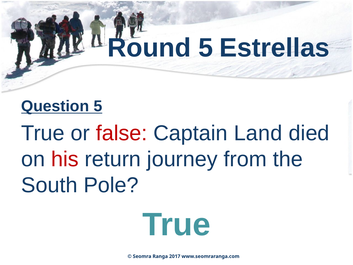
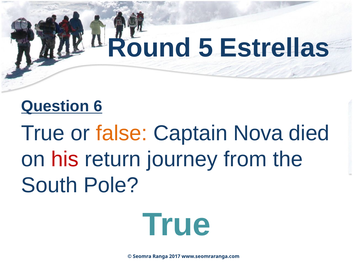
Question 5: 5 -> 6
false colour: red -> orange
Land: Land -> Nova
